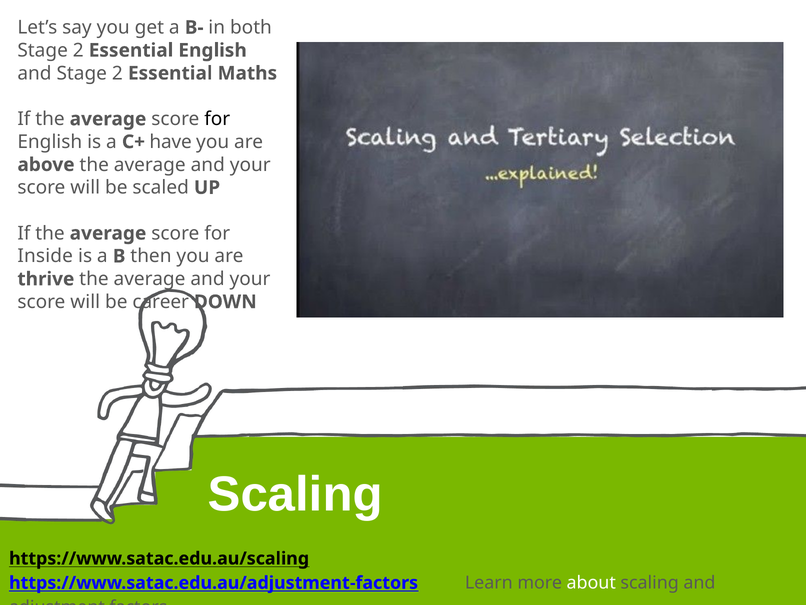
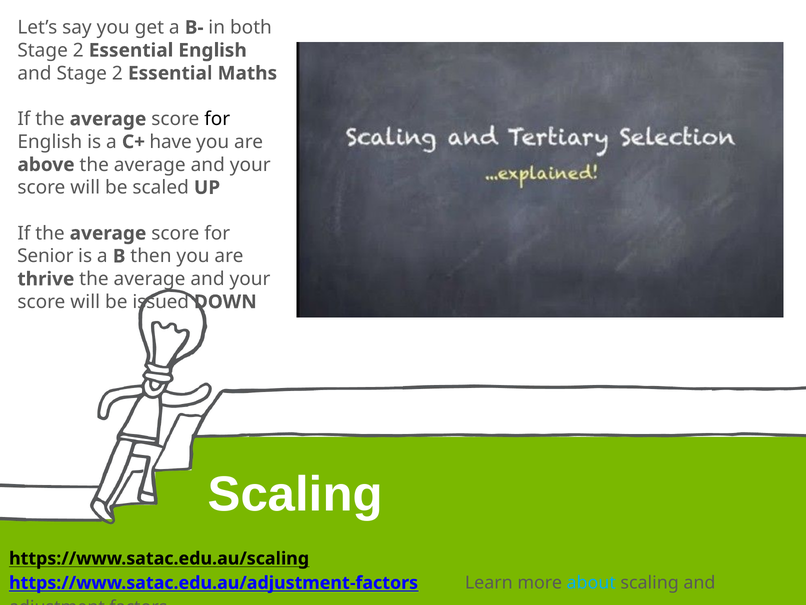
Inside: Inside -> Senior
career: career -> issued
about colour: white -> light blue
